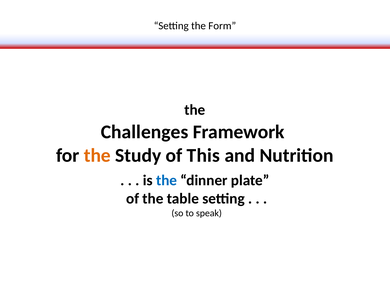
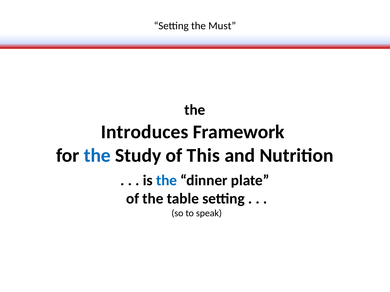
Form: Form -> Must
Challenges: Challenges -> Introduces
the at (97, 156) colour: orange -> blue
